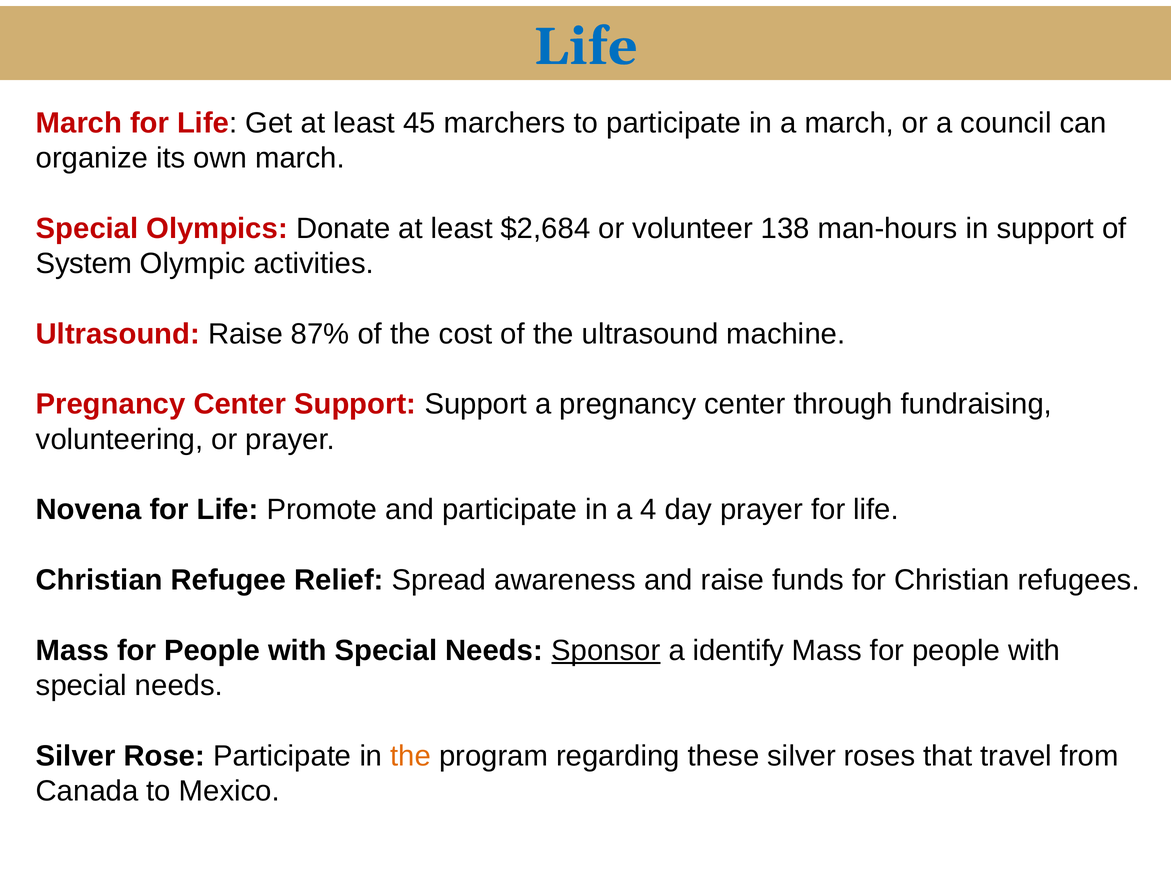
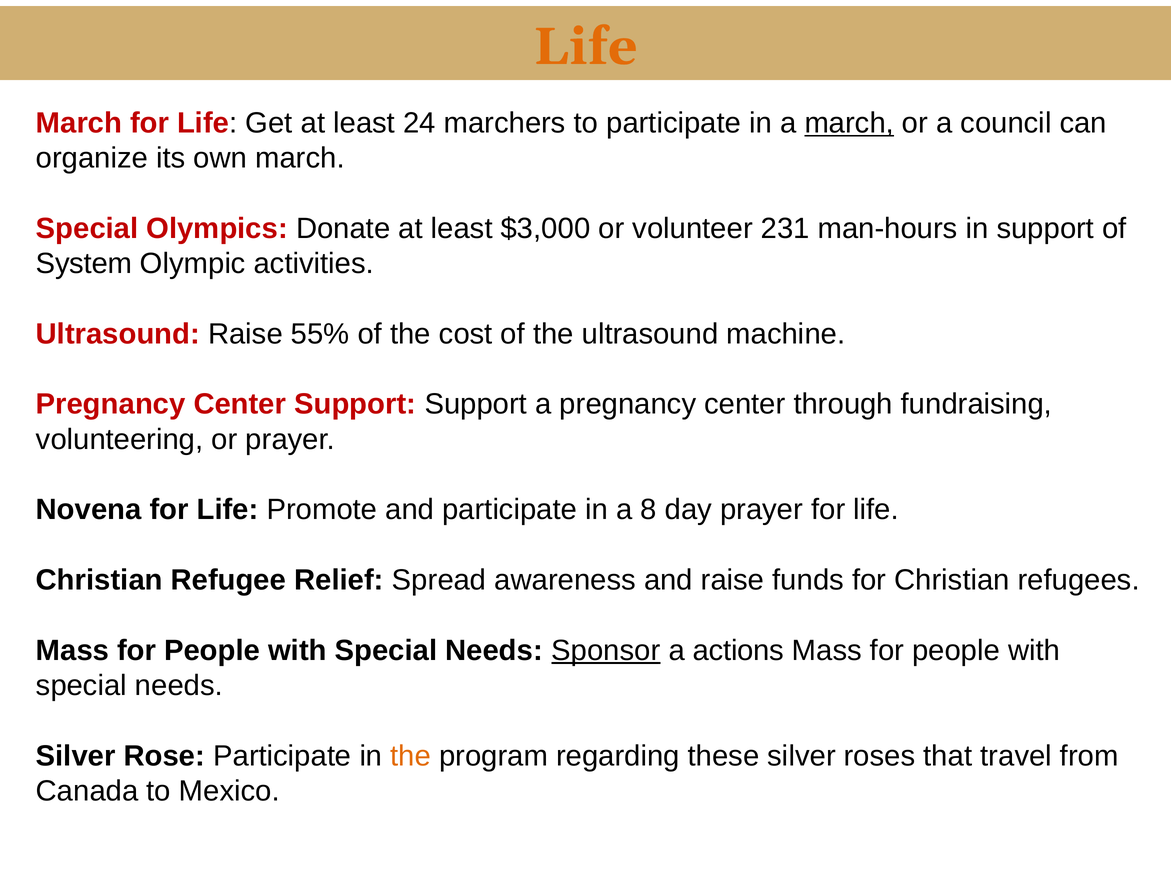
Life at (585, 47) colour: blue -> orange
45: 45 -> 24
march at (849, 123) underline: none -> present
$2,684: $2,684 -> $3,000
138: 138 -> 231
87%: 87% -> 55%
4: 4 -> 8
identify: identify -> actions
